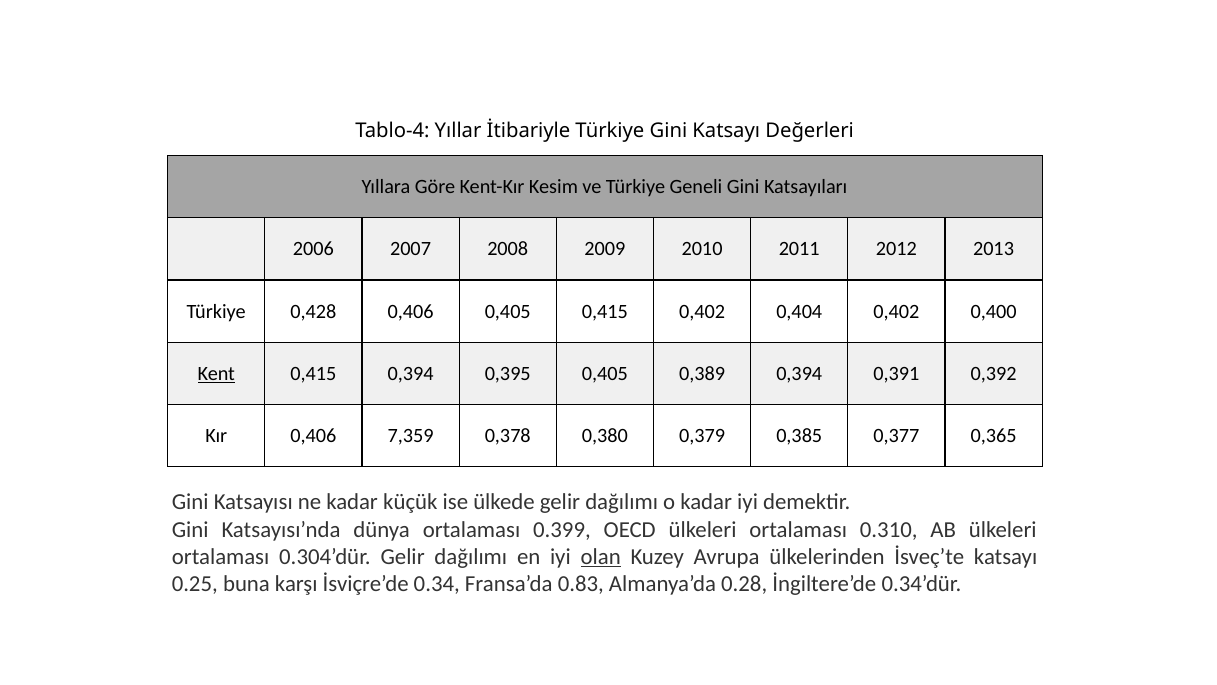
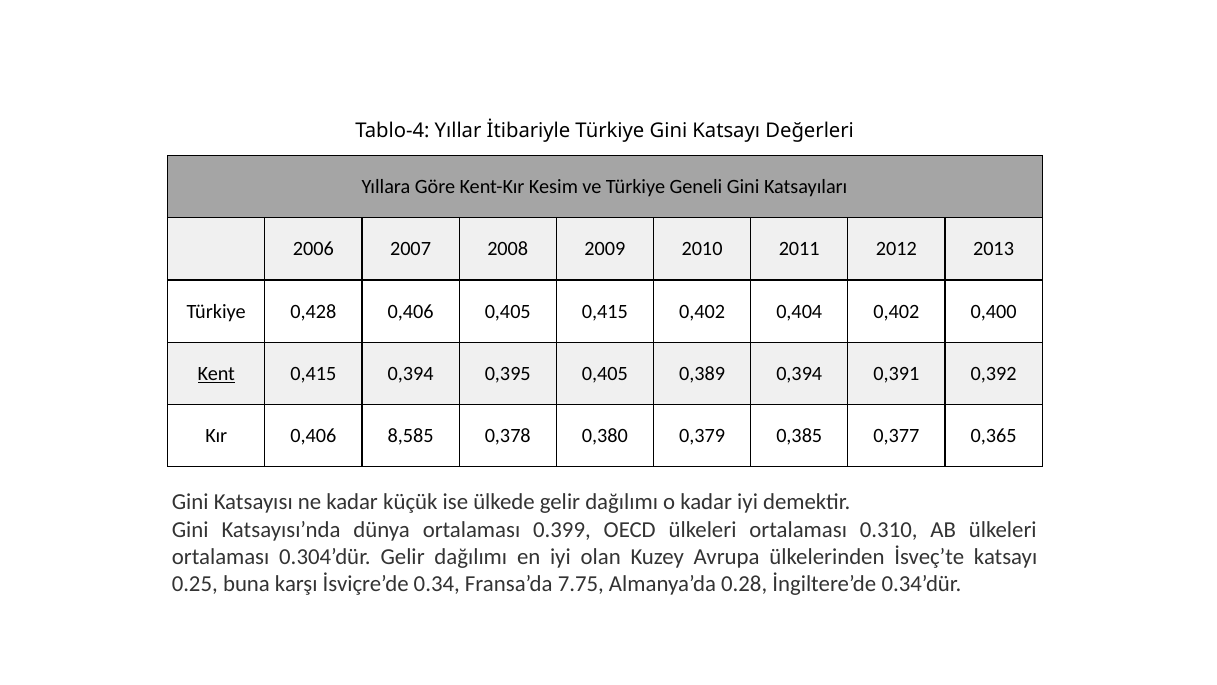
7,359: 7,359 -> 8,585
olan underline: present -> none
0.83: 0.83 -> 7.75
